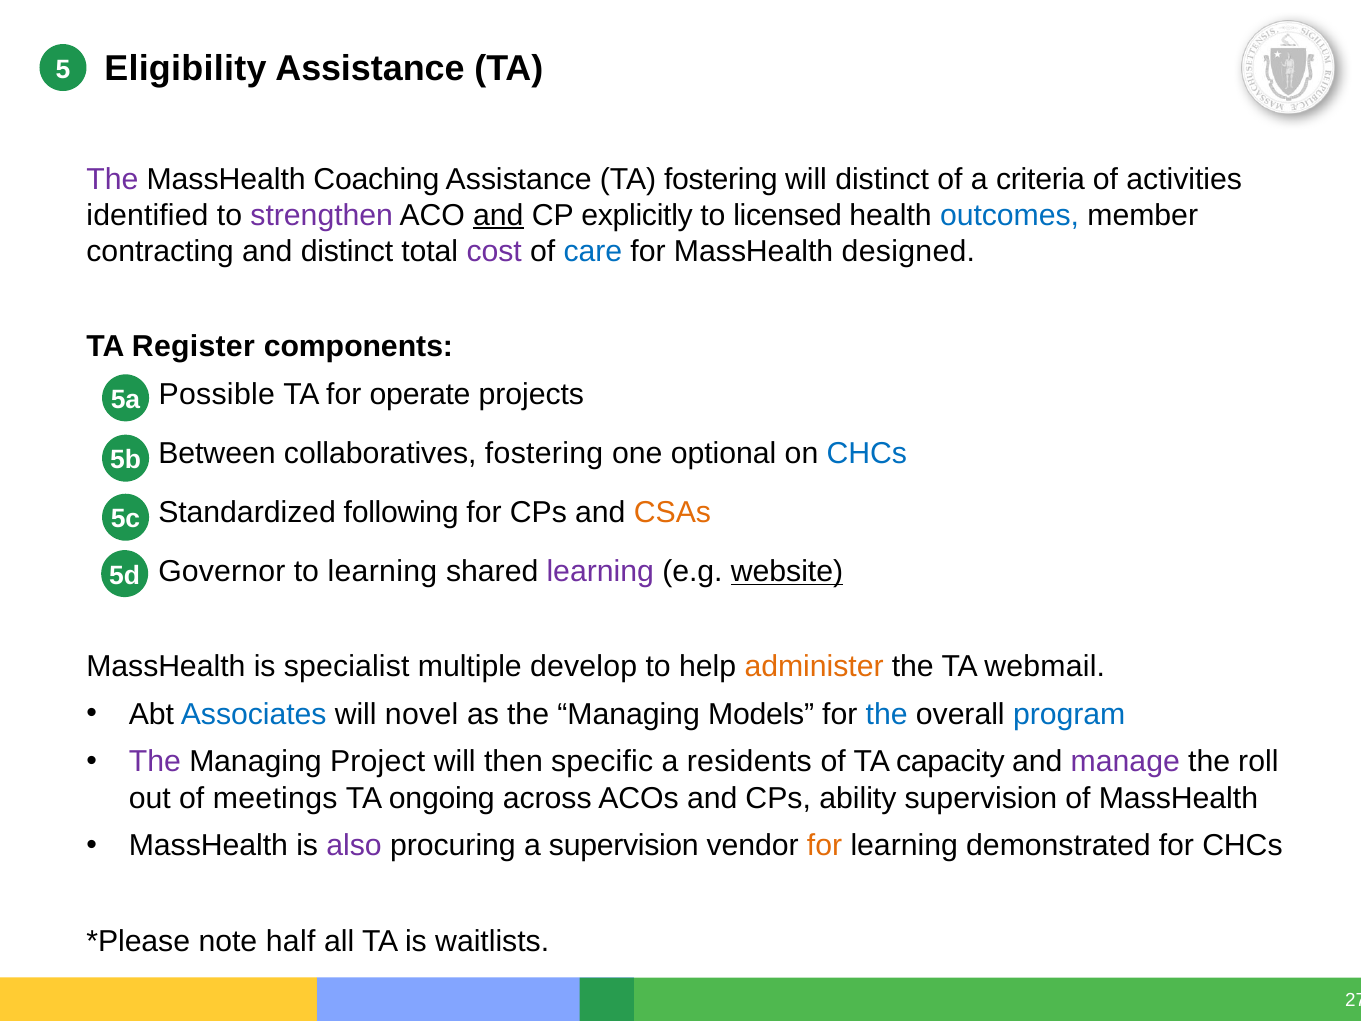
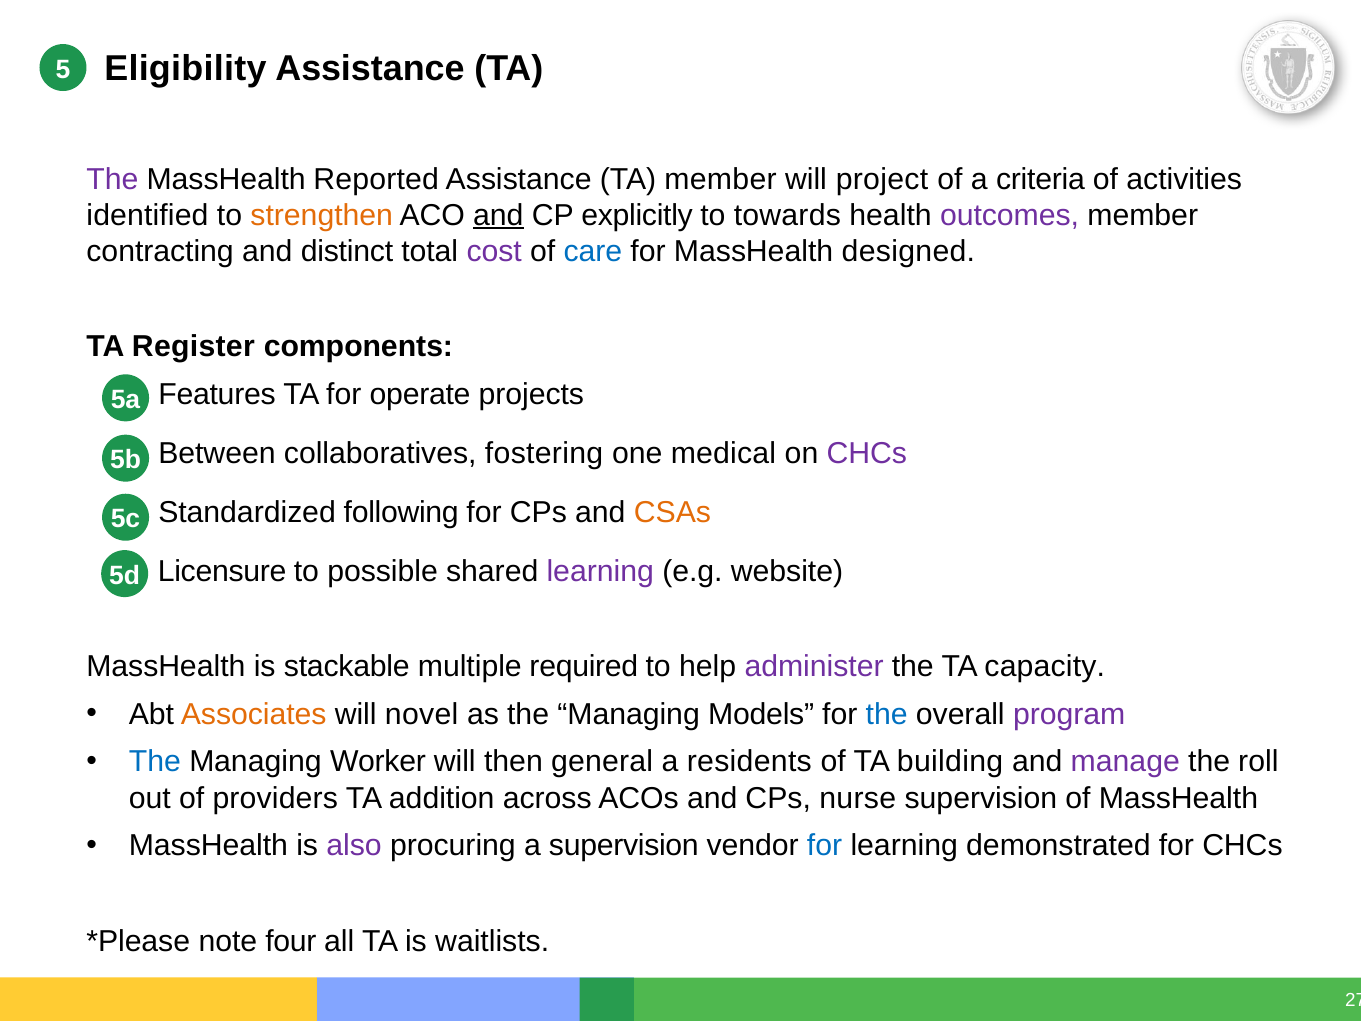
Coaching: Coaching -> Reported
TA fostering: fostering -> member
will distinct: distinct -> project
strengthen colour: purple -> orange
licensed: licensed -> towards
outcomes colour: blue -> purple
Possible: Possible -> Features
optional: optional -> medical
CHCs at (867, 453) colour: blue -> purple
Governor: Governor -> Licensure
to learning: learning -> possible
website underline: present -> none
specialist: specialist -> stackable
develop: develop -> required
administer colour: orange -> purple
webmail: webmail -> capacity
Associates colour: blue -> orange
program colour: blue -> purple
The at (155, 762) colour: purple -> blue
Project: Project -> Worker
specific: specific -> general
capacity: capacity -> building
meetings: meetings -> providers
ongoing: ongoing -> addition
ability: ability -> nurse
for at (825, 846) colour: orange -> blue
half: half -> four
